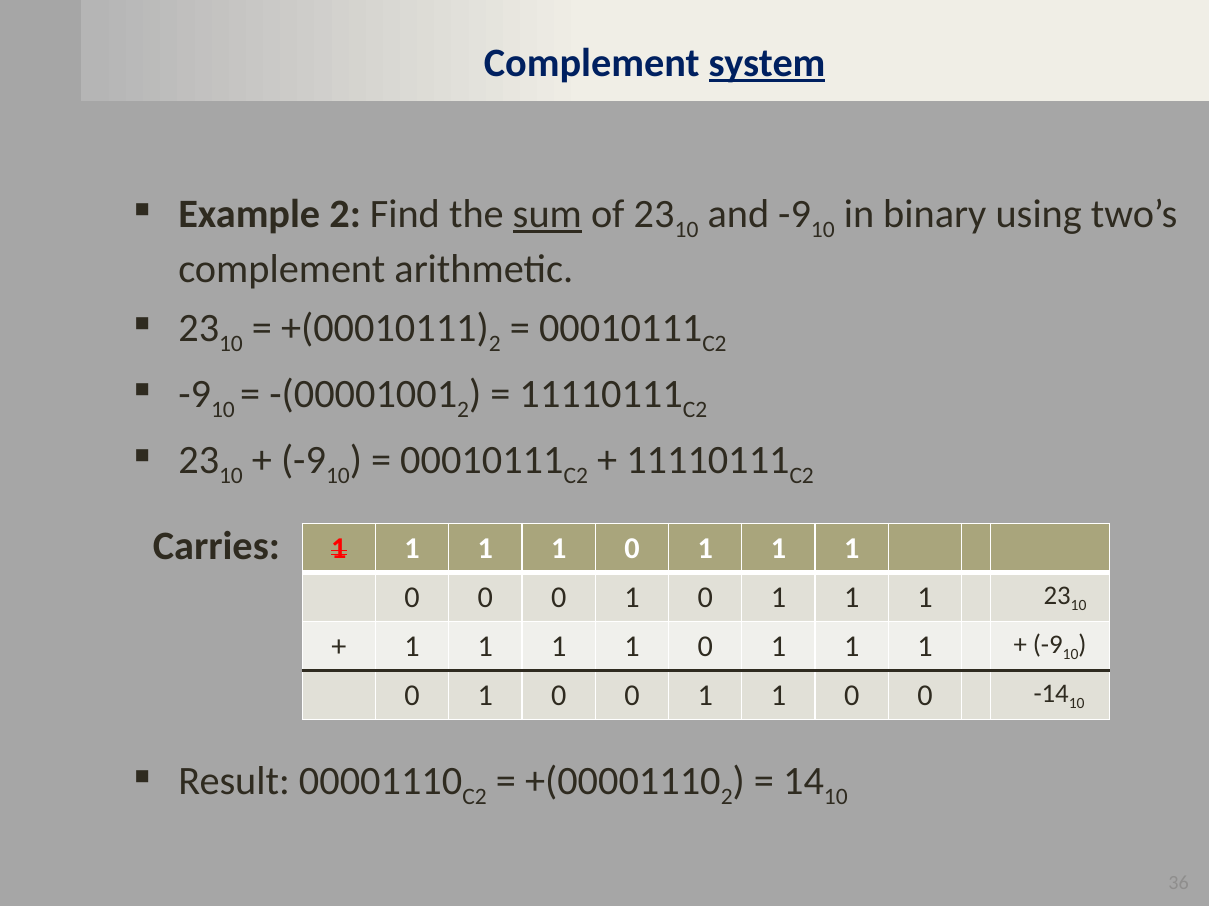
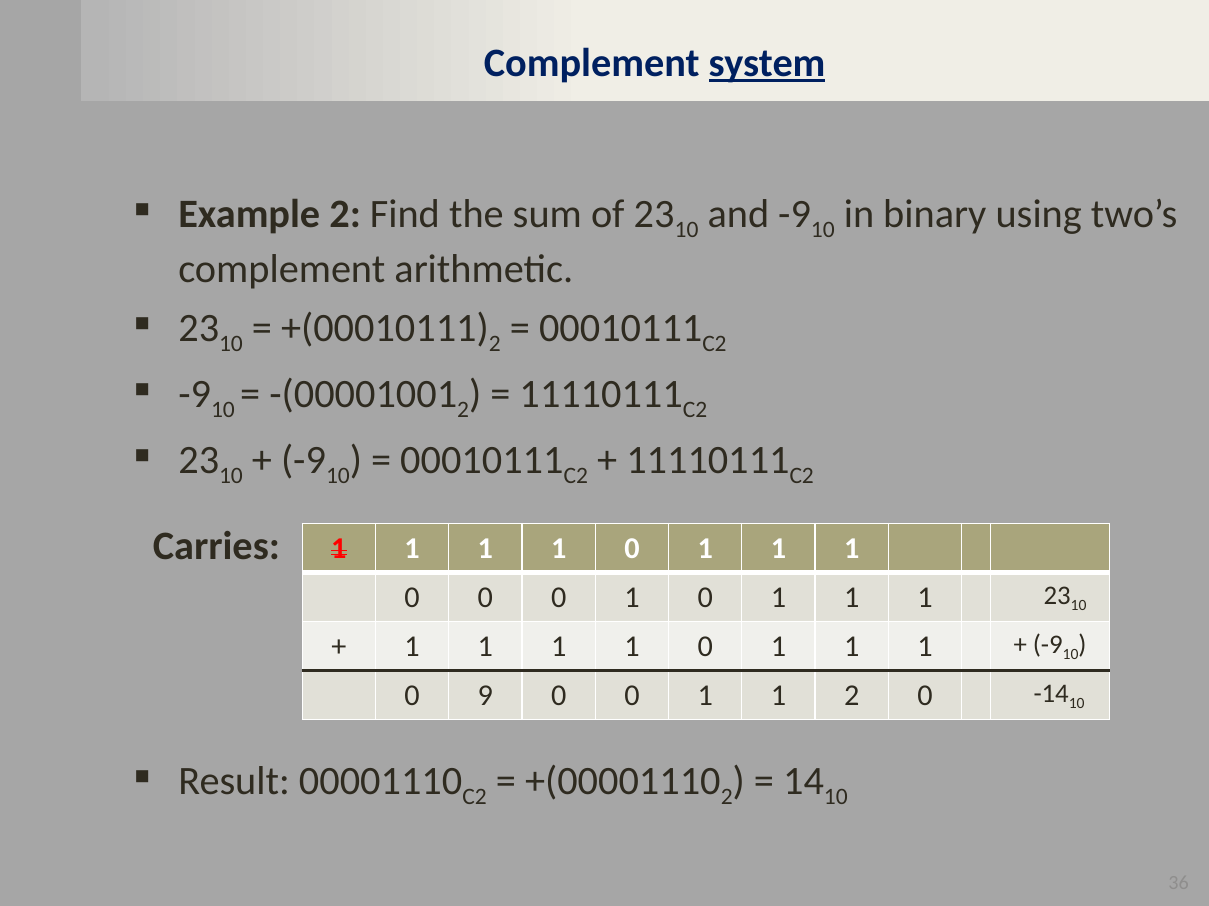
sum underline: present -> none
1 at (485, 696): 1 -> 9
0 1 1 0: 0 -> 2
